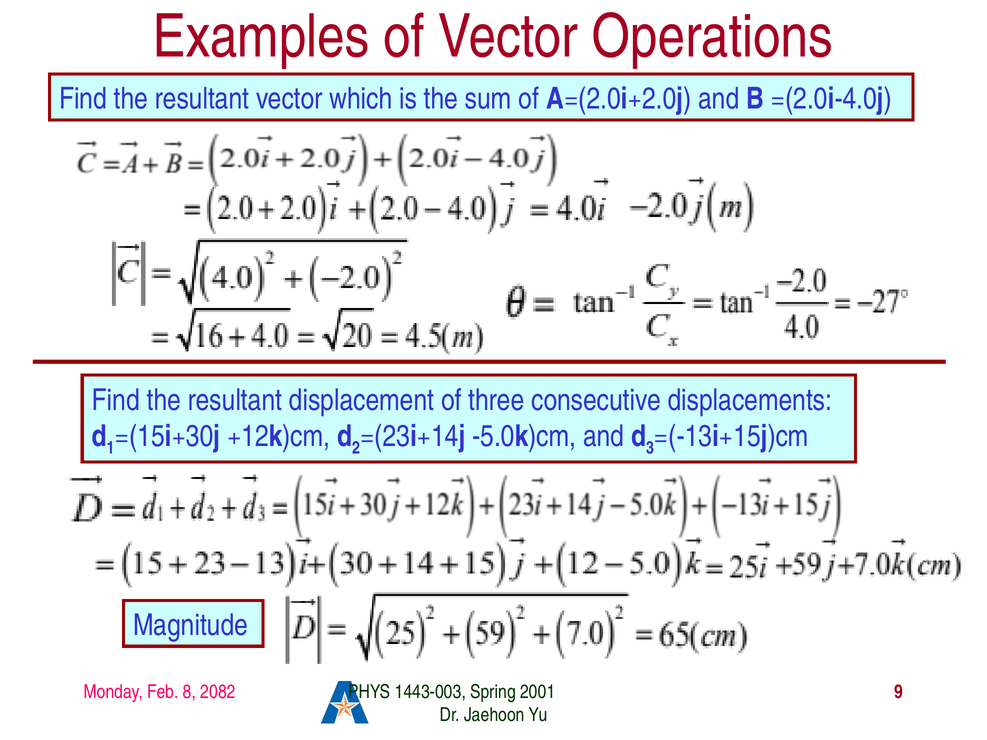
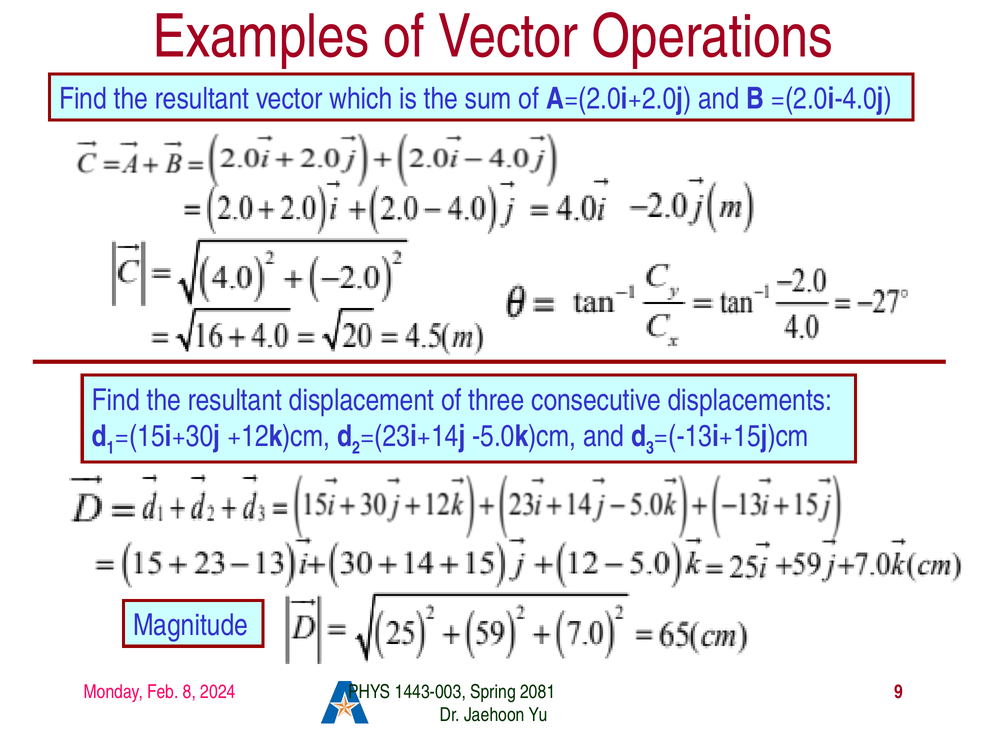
2082: 2082 -> 2024
2001: 2001 -> 2081
